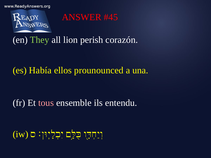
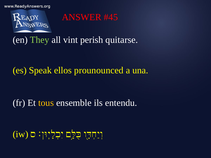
lion: lion -> vint
corazón: corazón -> quitarse
Había: Había -> Speak
tous colour: pink -> yellow
